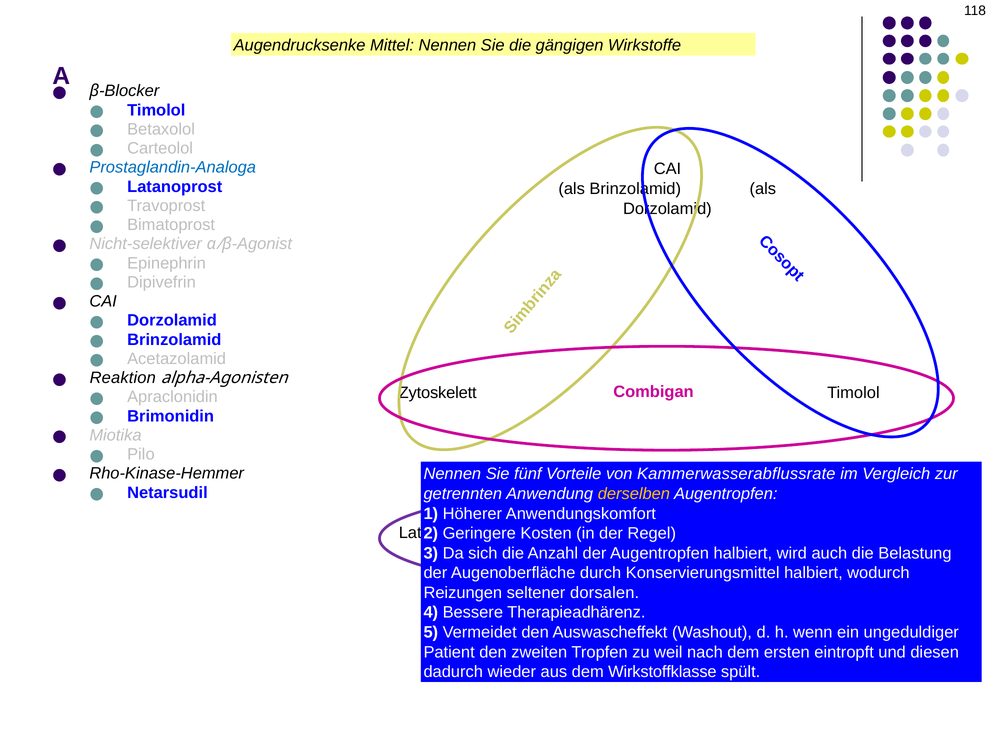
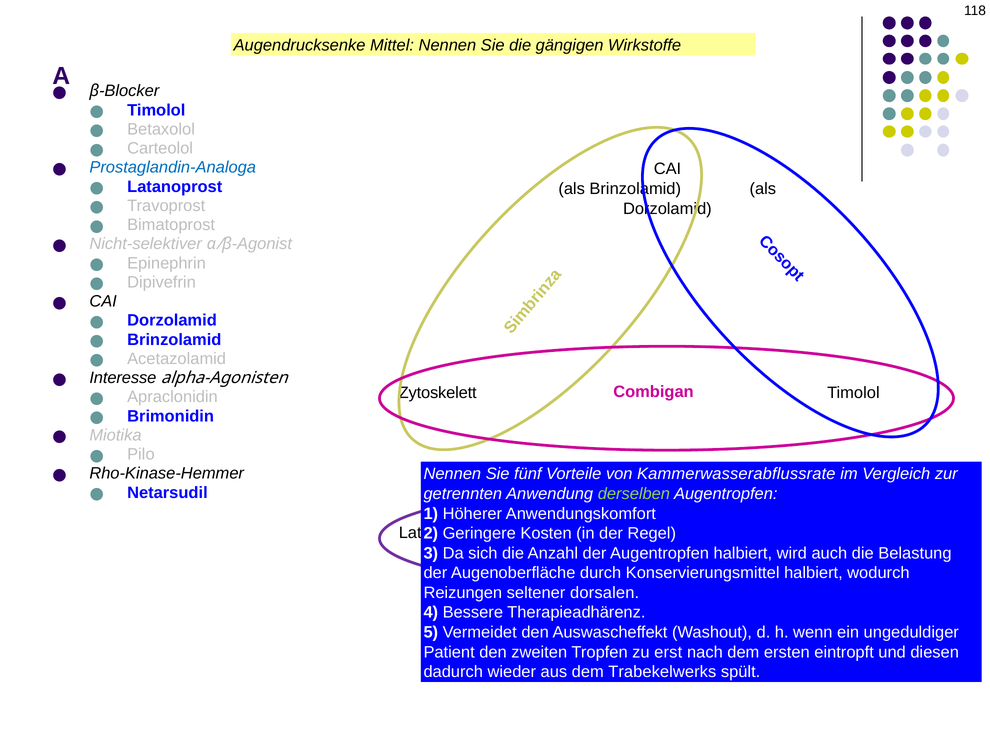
Reaktion: Reaktion -> Interesse
derselben colour: yellow -> light green
weil: weil -> erst
Wirkstoffklasse: Wirkstoffklasse -> Trabekelwerks
